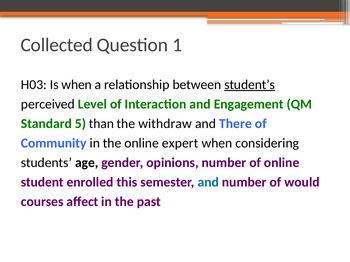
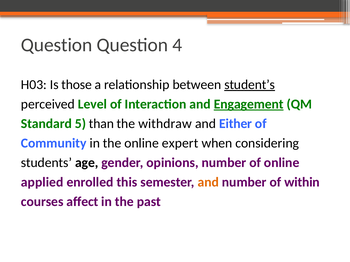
Collected at (57, 45): Collected -> Question
1: 1 -> 4
Is when: when -> those
Engagement underline: none -> present
There: There -> Either
student: student -> applied
and at (208, 183) colour: blue -> orange
would: would -> within
